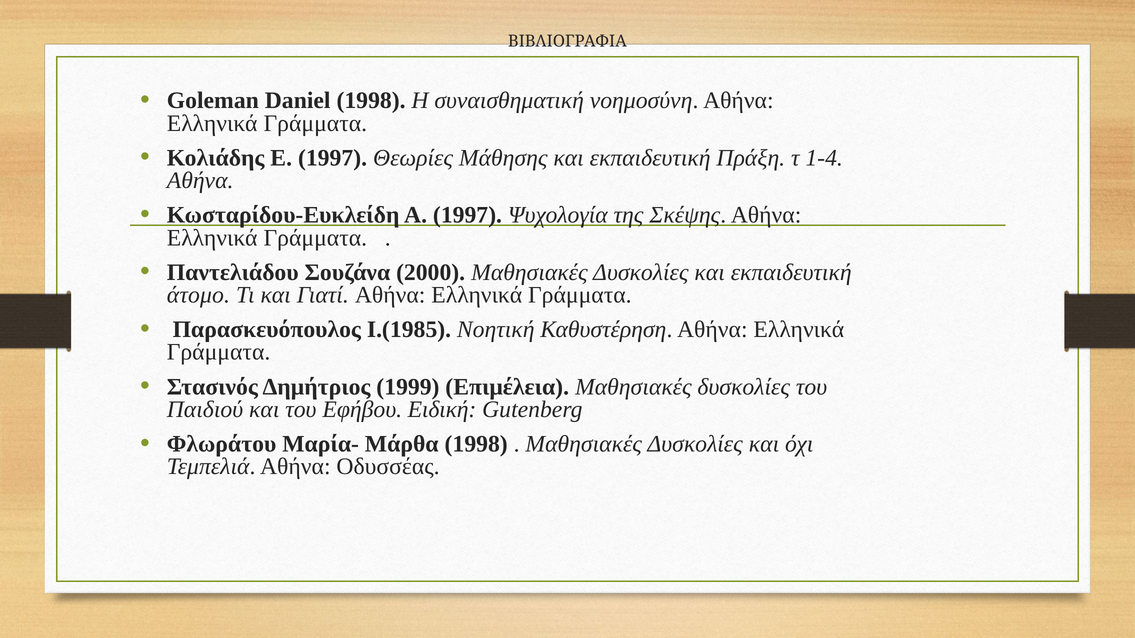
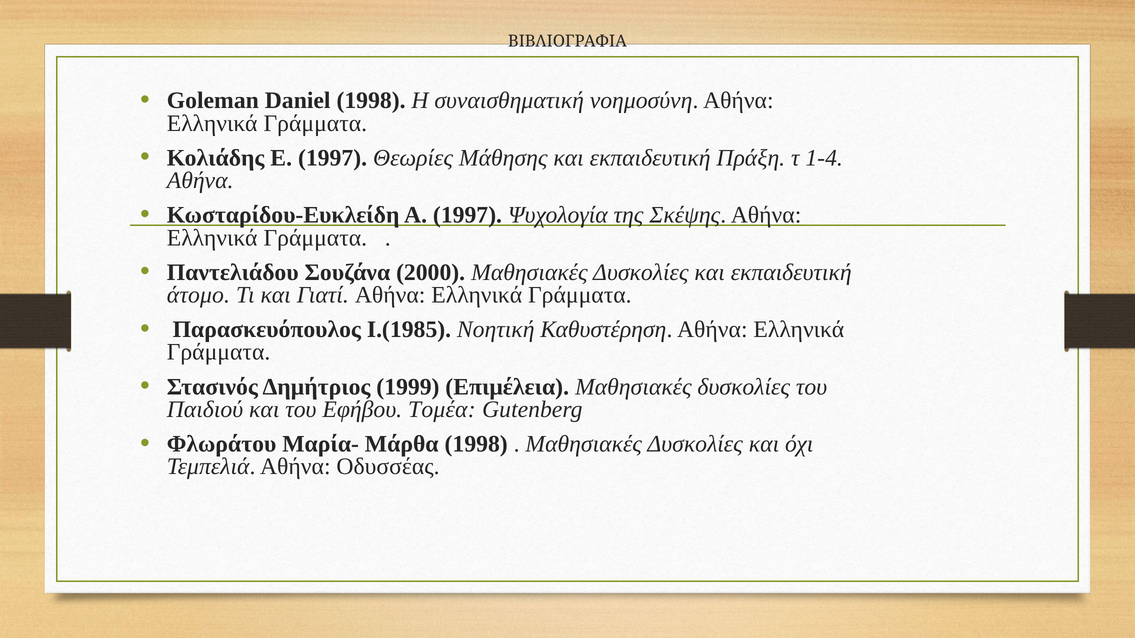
Ειδική: Ειδική -> Τομέα
